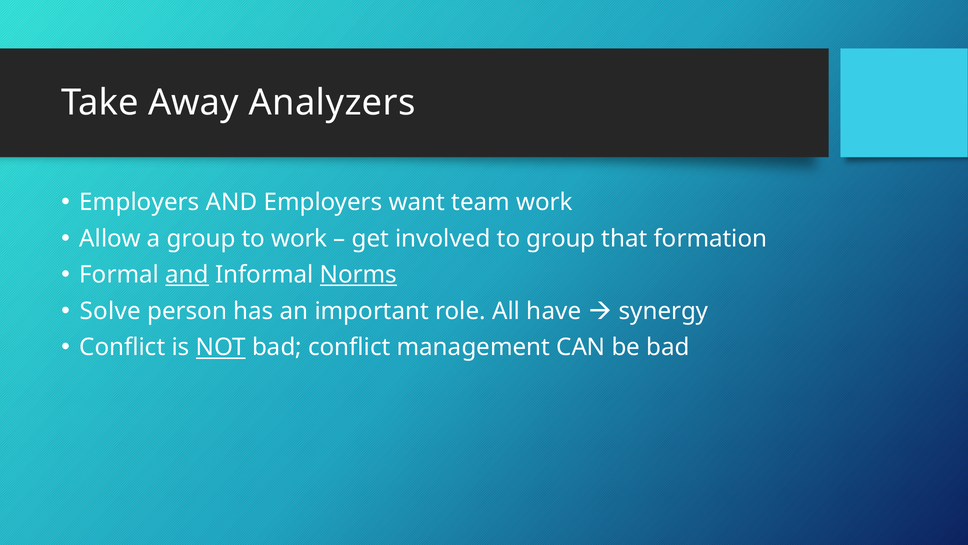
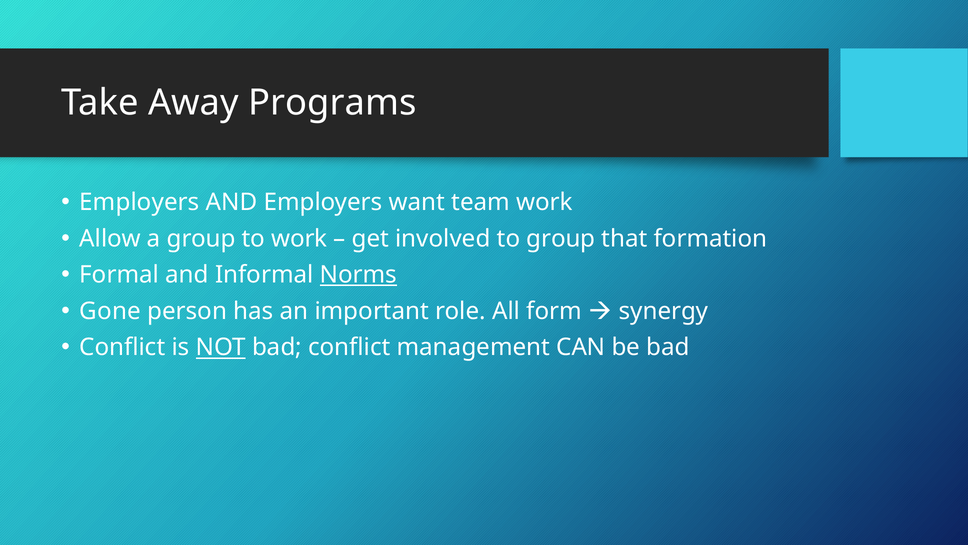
Analyzers: Analyzers -> Programs
and at (187, 275) underline: present -> none
Solve: Solve -> Gone
have: have -> form
